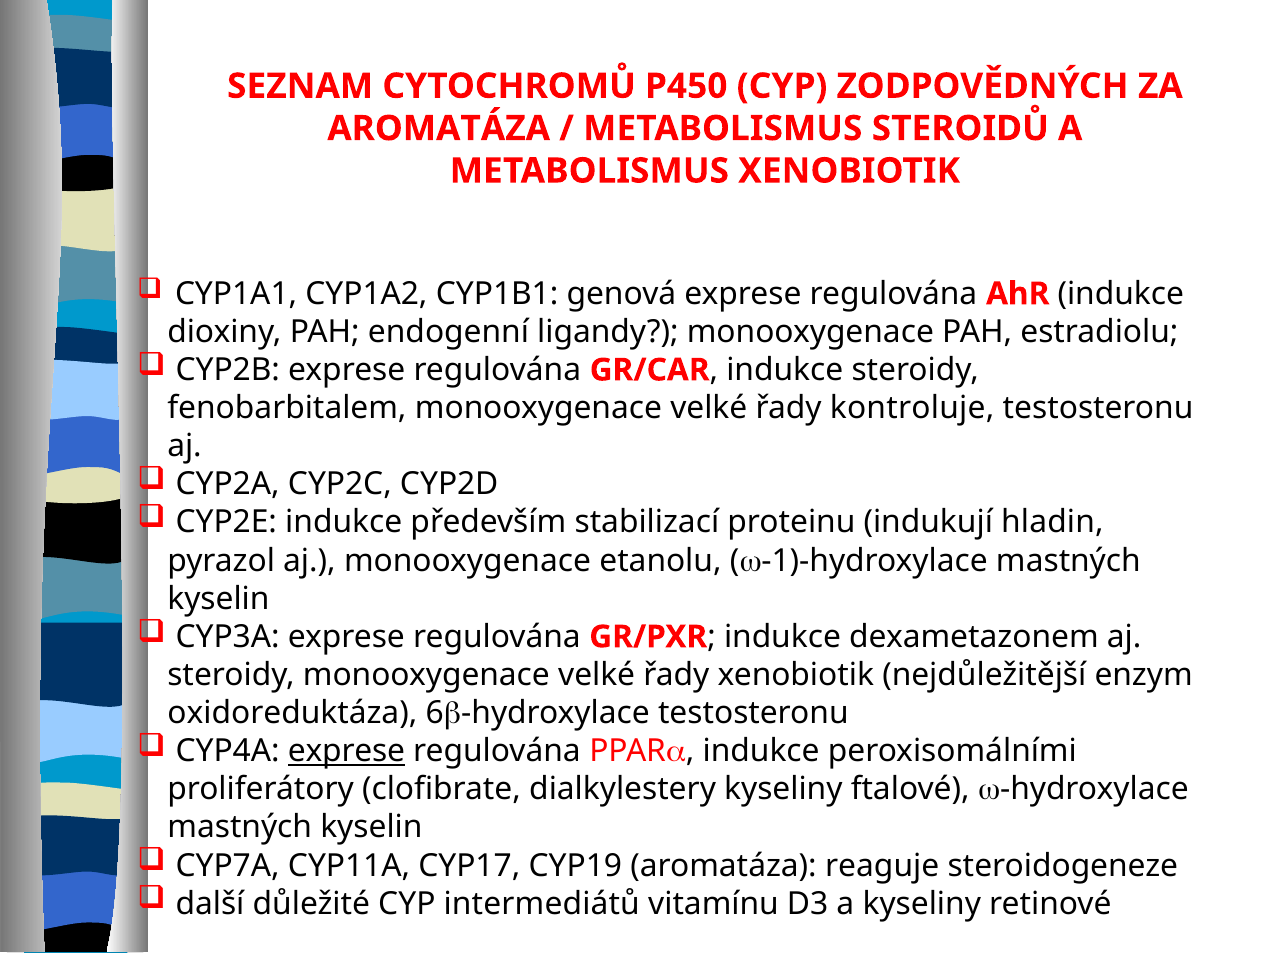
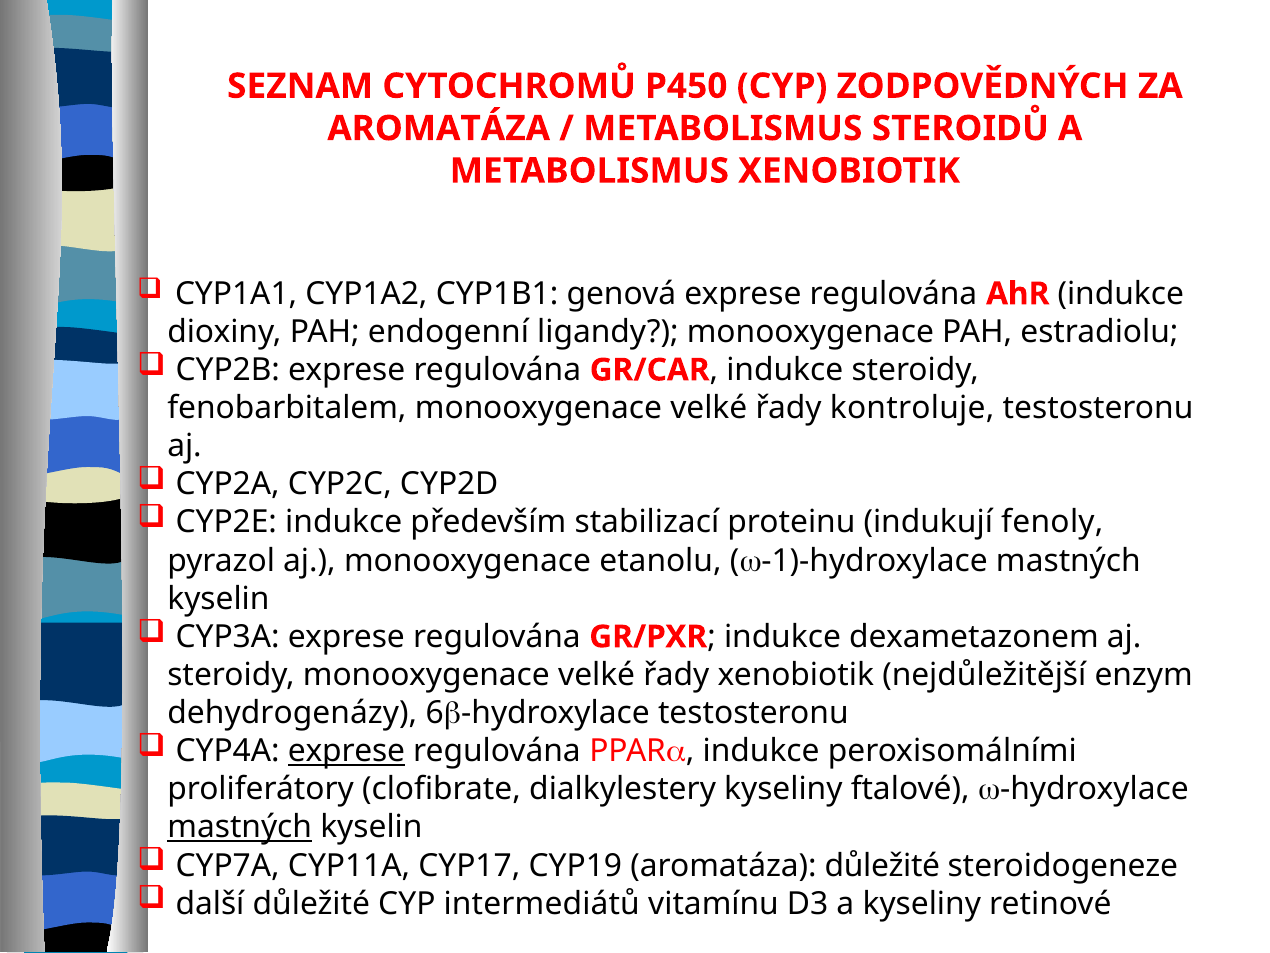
hladin: hladin -> fenoly
oxidoreduktáza: oxidoreduktáza -> dehydrogenázy
mastných at (240, 827) underline: none -> present
aromatáza reaguje: reaguje -> důležité
